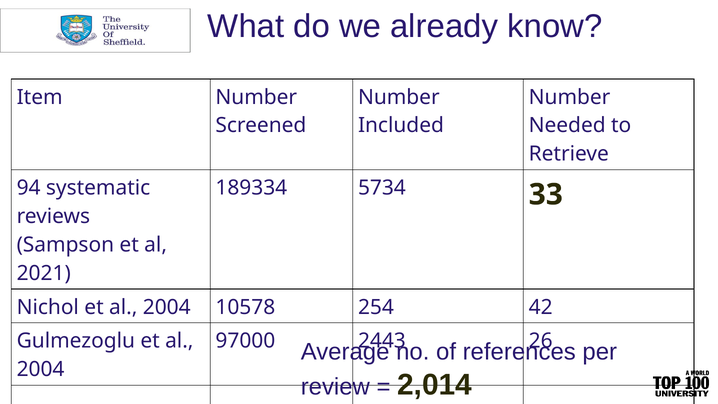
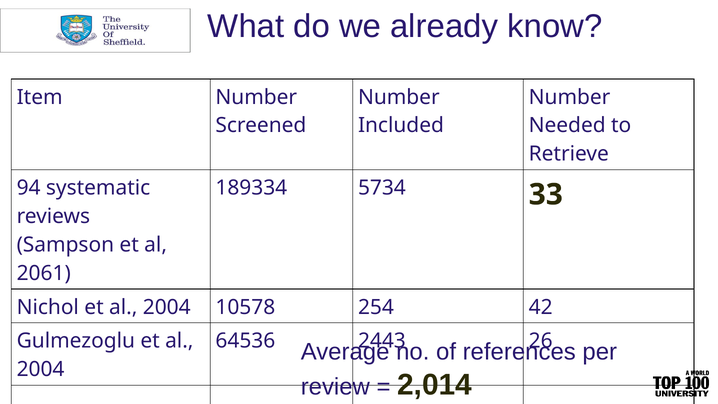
2021: 2021 -> 2061
97000: 97000 -> 64536
